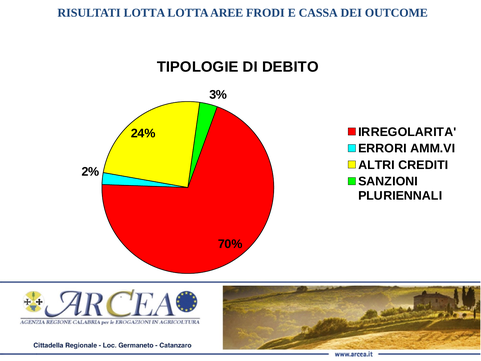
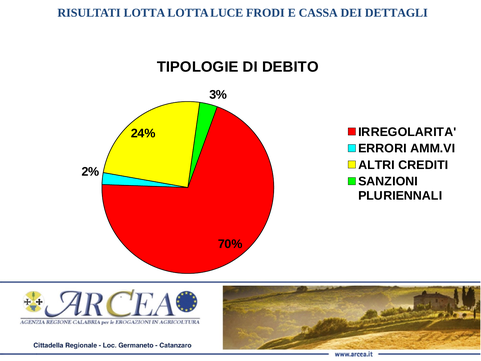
AREE: AREE -> LUCE
OUTCOME: OUTCOME -> DETTAGLI
